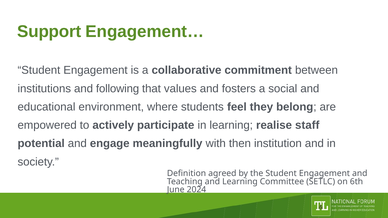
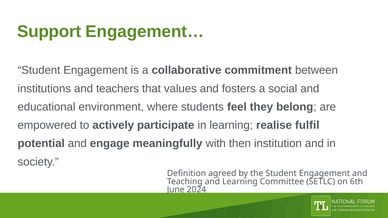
following: following -> teachers
staff: staff -> fulfil
